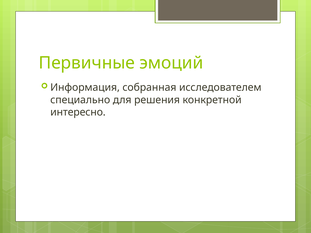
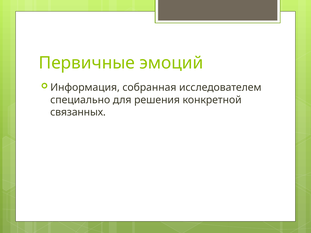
интересно: интересно -> связанных
